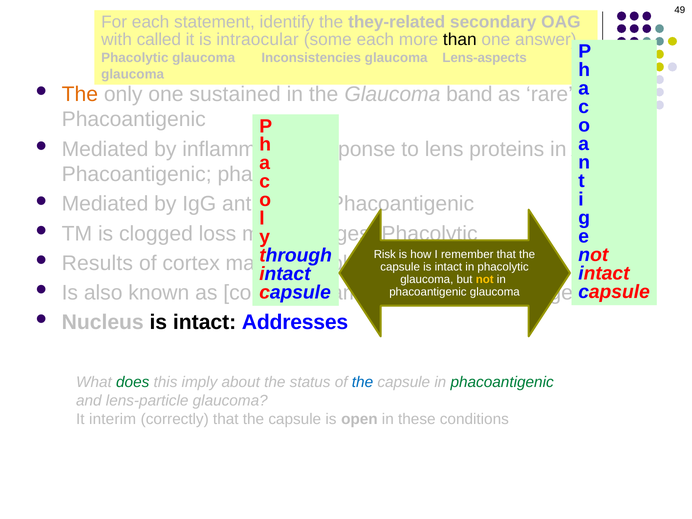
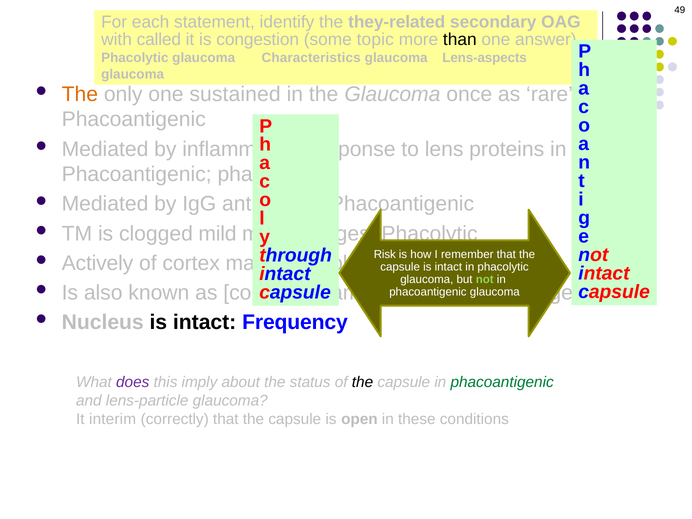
intraocular: intraocular -> congestion
some each: each -> topic
Inconsistencies: Inconsistencies -> Characteristics
band: band -> once
loss: loss -> mild
Results: Results -> Actively
not at (485, 279) colour: yellow -> light green
Addresses: Addresses -> Frequency
does colour: green -> purple
the at (363, 382) colour: blue -> black
